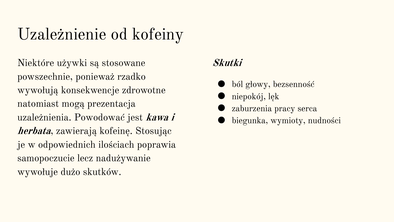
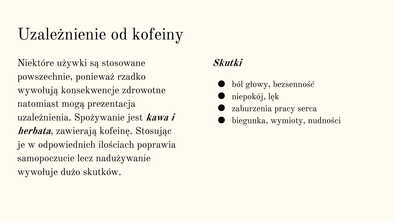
Powodować: Powodować -> Spożywanie
